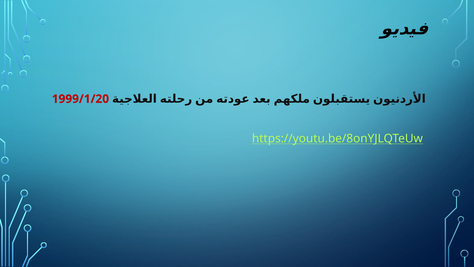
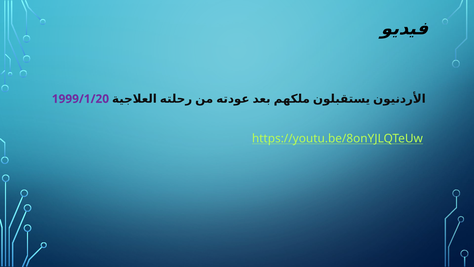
1999/1/20 colour: red -> purple
